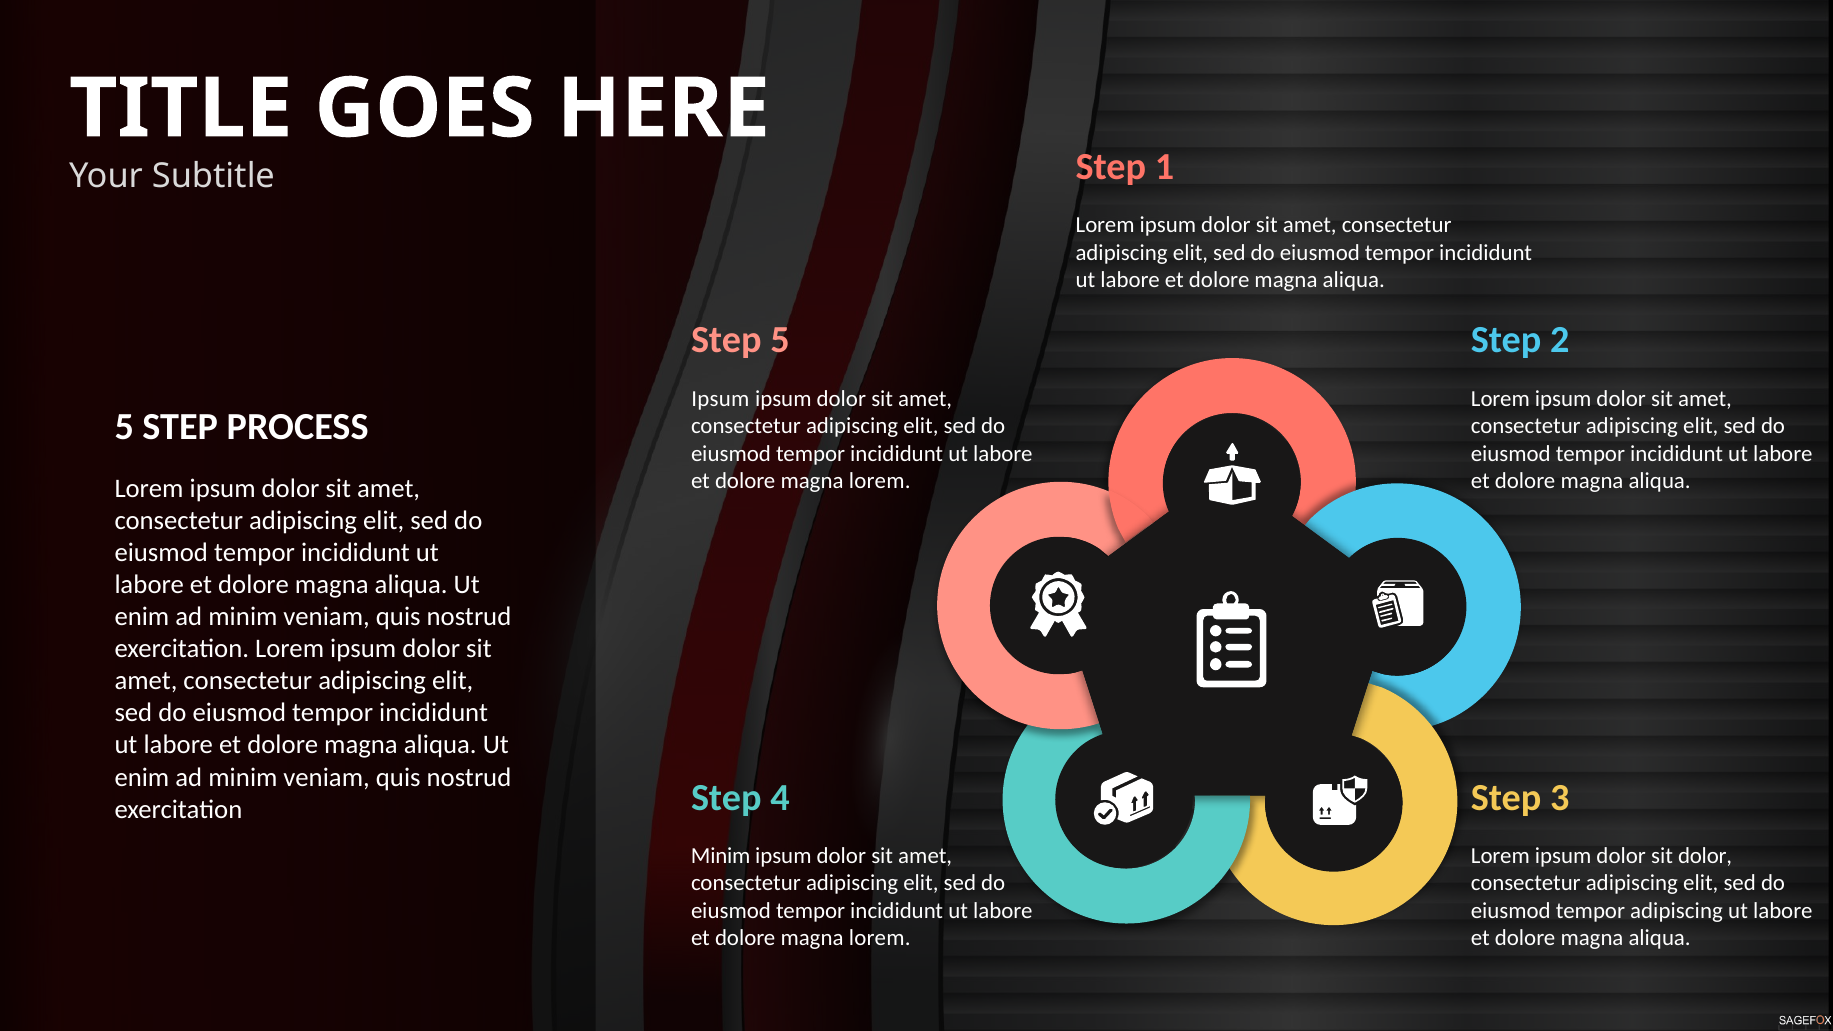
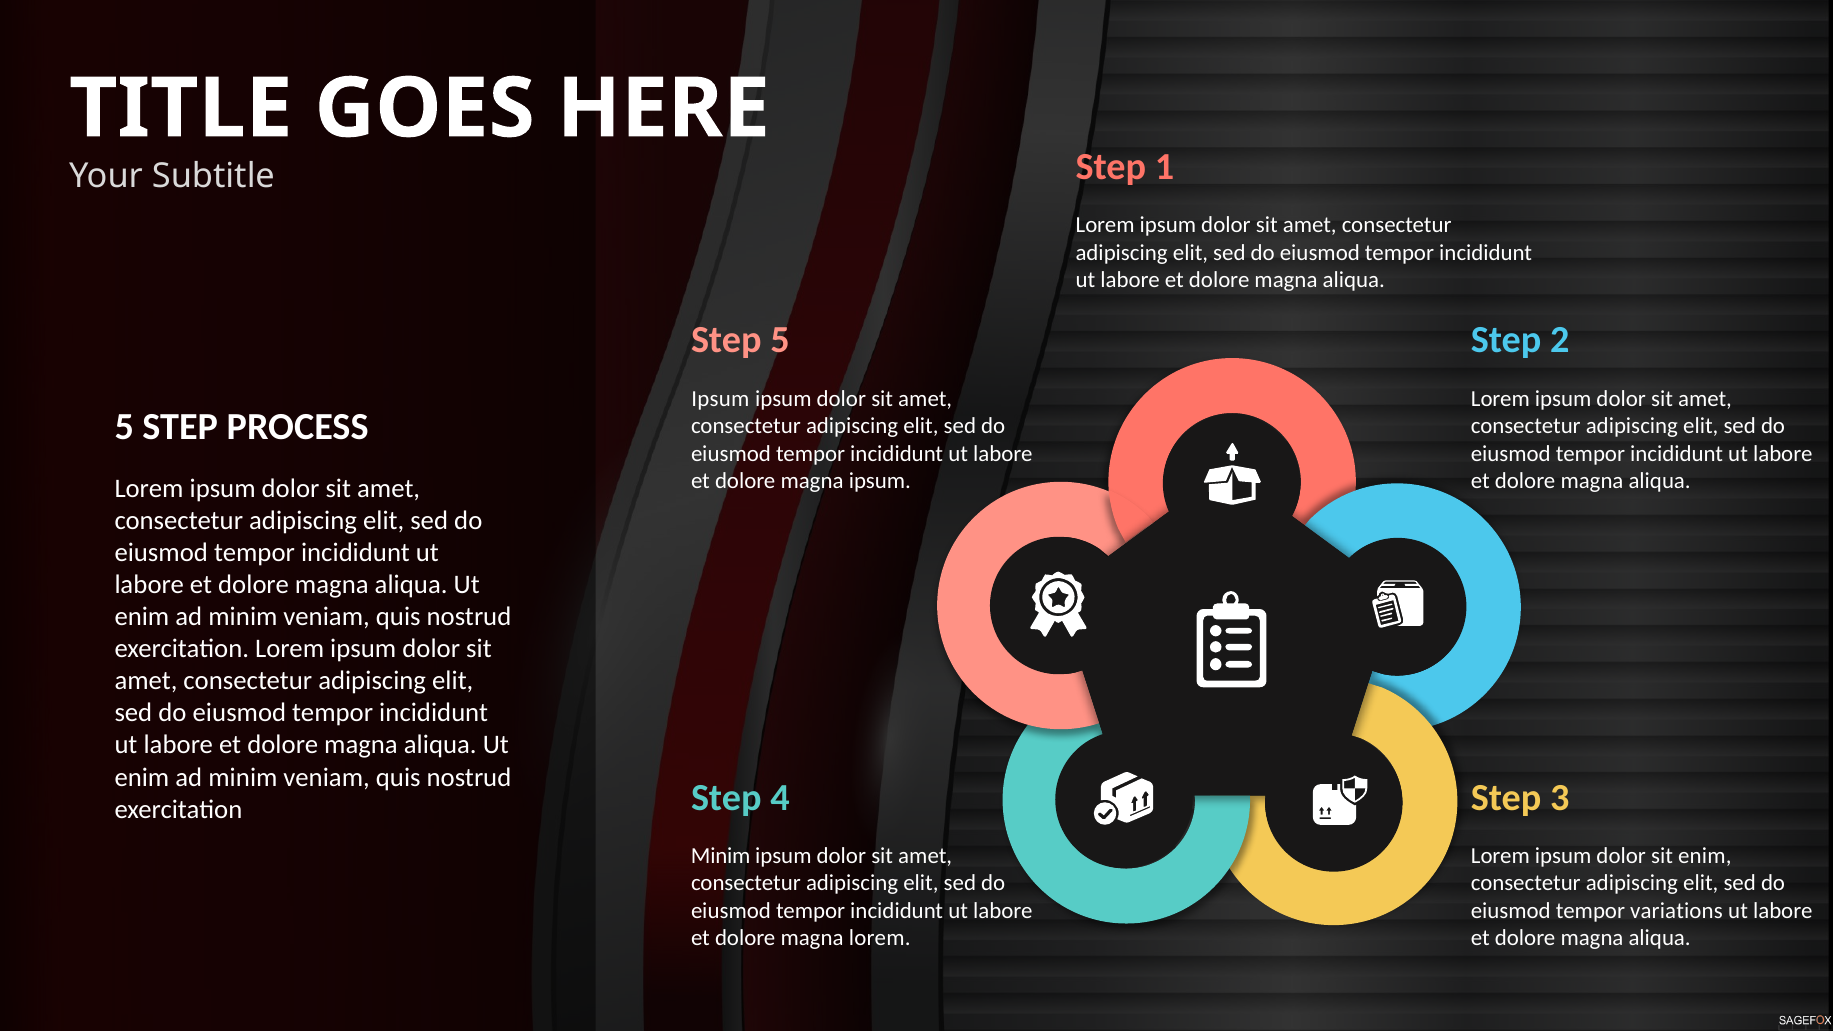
lorem at (880, 481): lorem -> ipsum
sit dolor: dolor -> enim
tempor adipiscing: adipiscing -> variations
